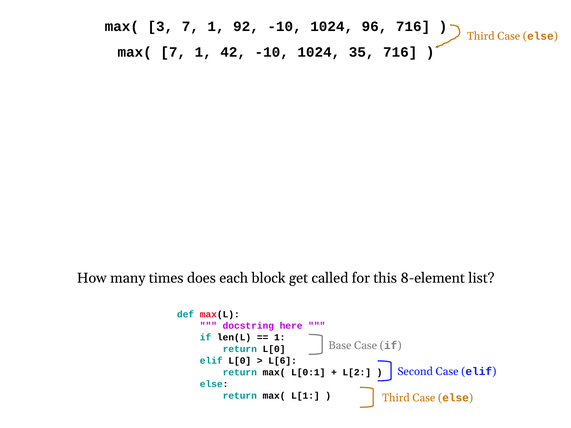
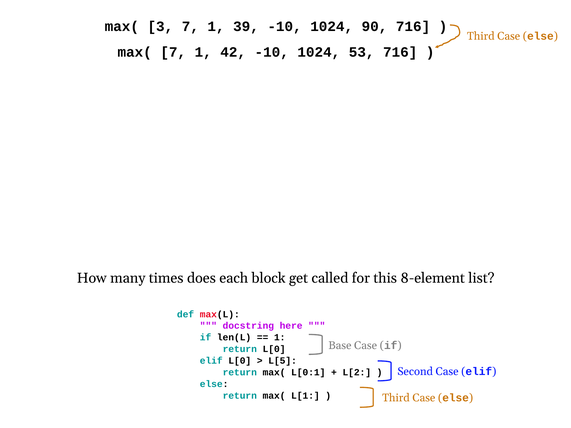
92: 92 -> 39
96: 96 -> 90
35: 35 -> 53
L[6: L[6 -> L[5
